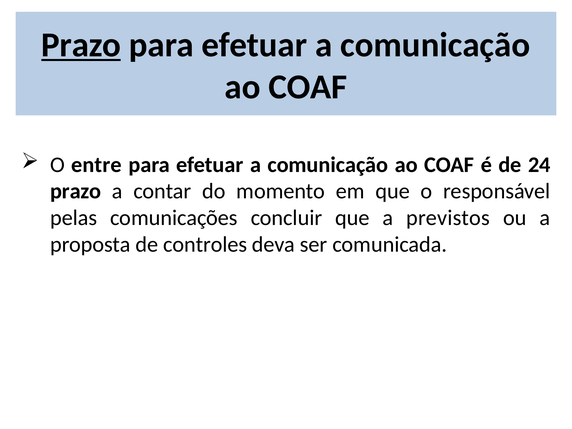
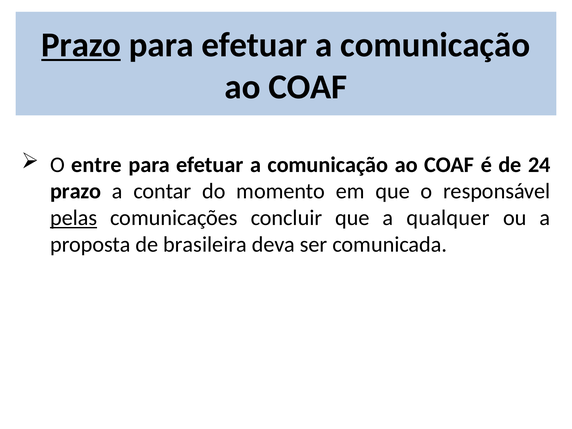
pelas underline: none -> present
previstos: previstos -> qualquer
controles: controles -> brasileira
